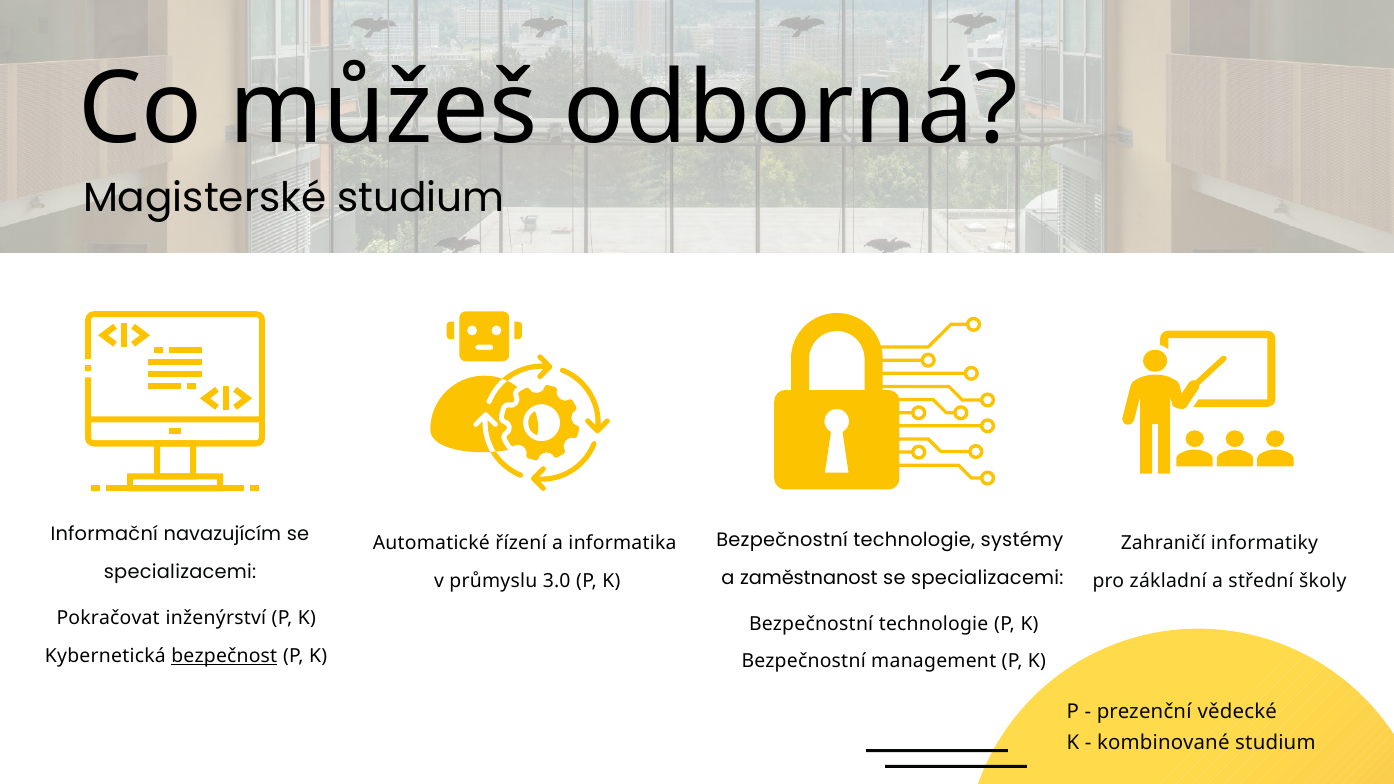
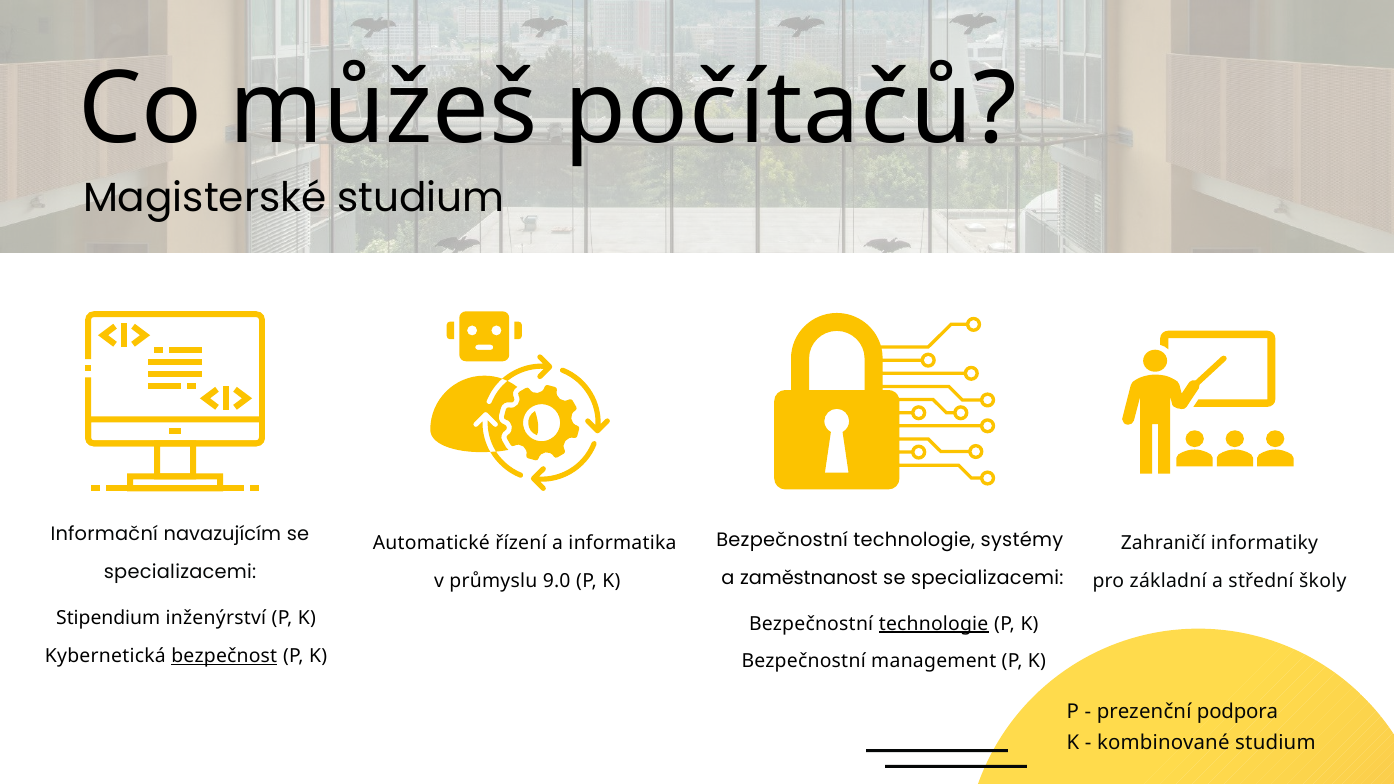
odborná: odborná -> počítačů
3.0: 3.0 -> 9.0
Pokračovat: Pokračovat -> Stipendium
technologie at (934, 624) underline: none -> present
vědecké: vědecké -> podpora
